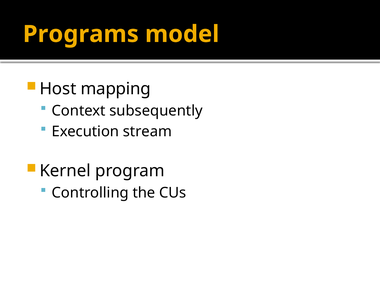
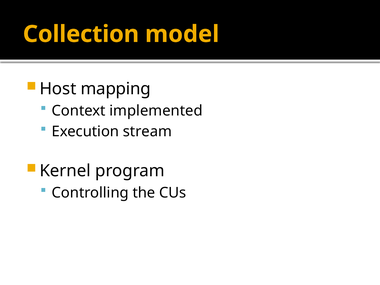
Programs: Programs -> Collection
subsequently: subsequently -> implemented
